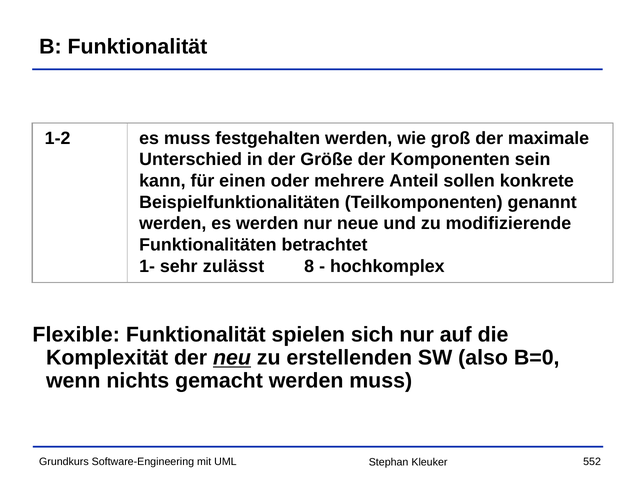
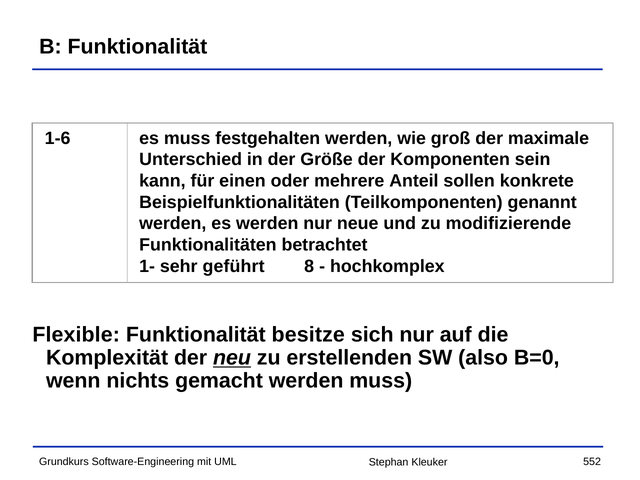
1-2: 1-2 -> 1-6
zulässt: zulässt -> geführt
spielen: spielen -> besitze
